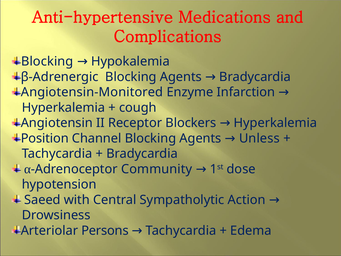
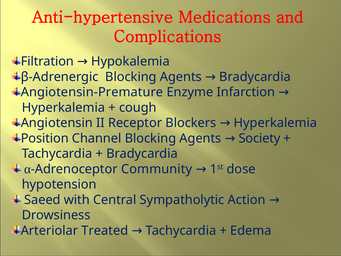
Blocking at (47, 61): Blocking -> Filtration
Angiotensin-Monitored: Angiotensin-Monitored -> Angiotensin-Premature
Unless: Unless -> Society
Persons: Persons -> Treated
